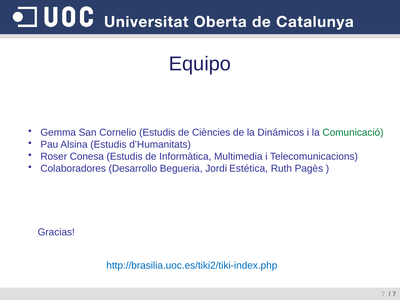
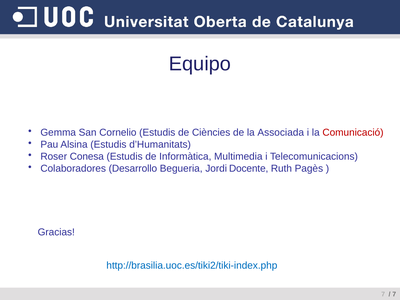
Dinámicos: Dinámicos -> Associada
Comunicació colour: green -> red
Estética: Estética -> Docente
